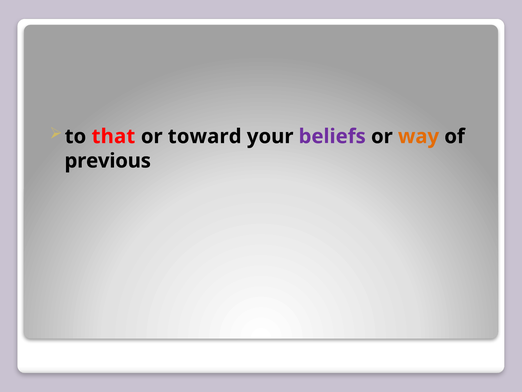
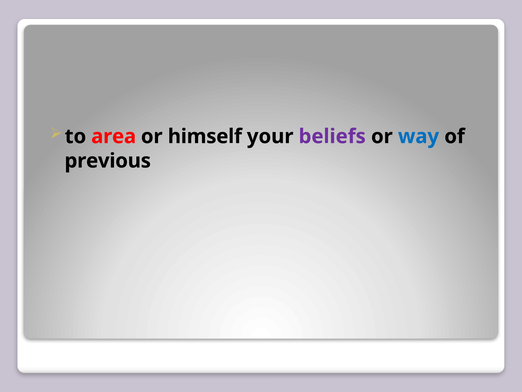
that: that -> area
toward: toward -> himself
way colour: orange -> blue
